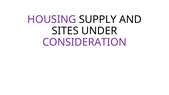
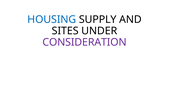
HOUSING colour: purple -> blue
